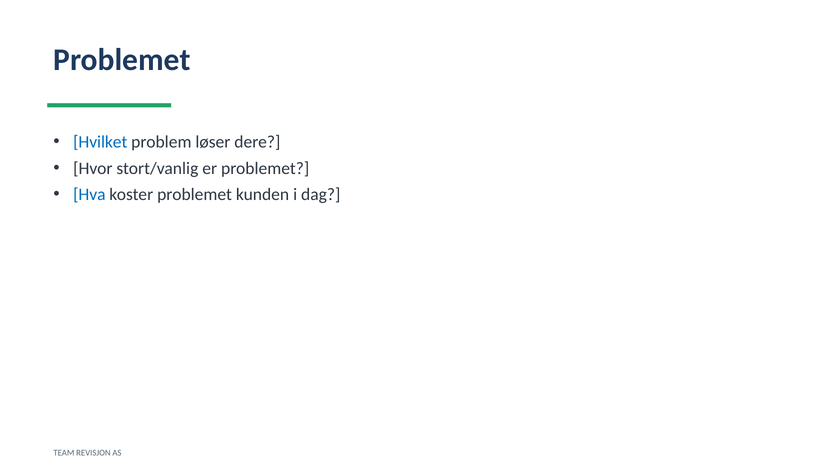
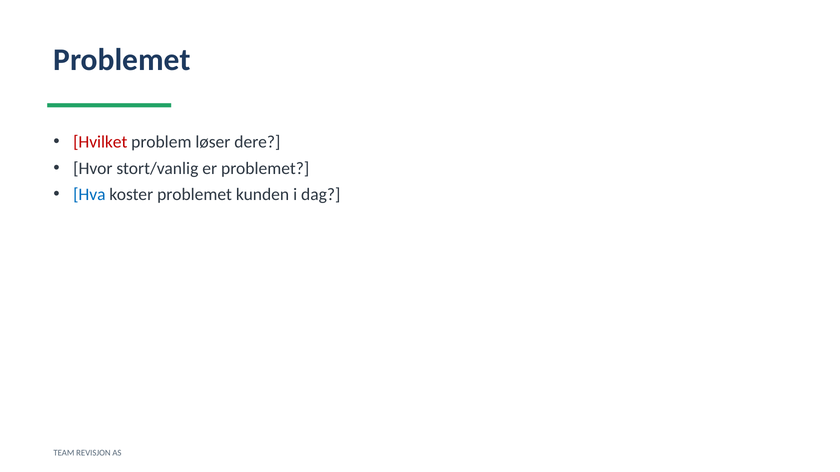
Hvilket colour: blue -> red
